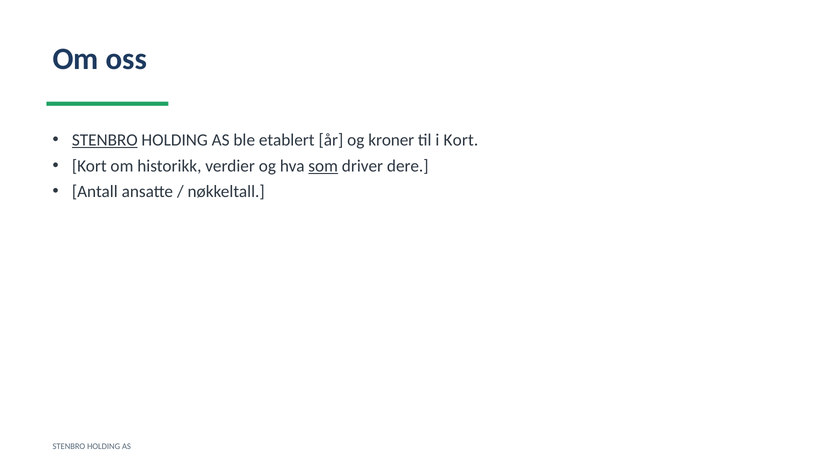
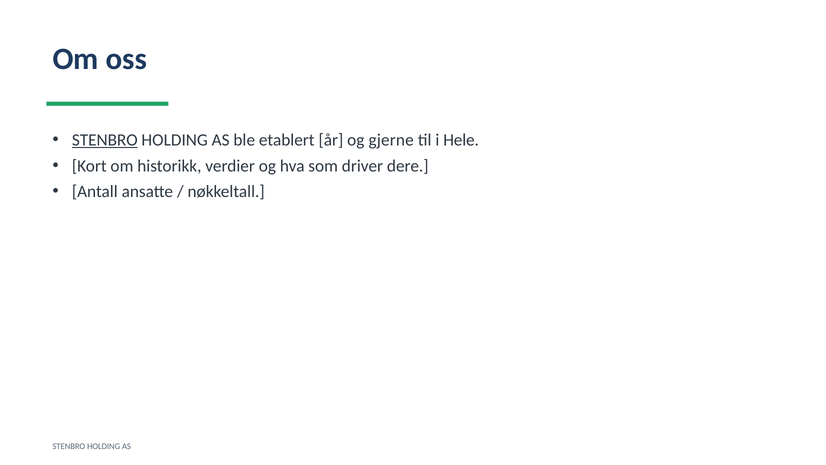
kroner: kroner -> gjerne
i Kort: Kort -> Hele
som underline: present -> none
